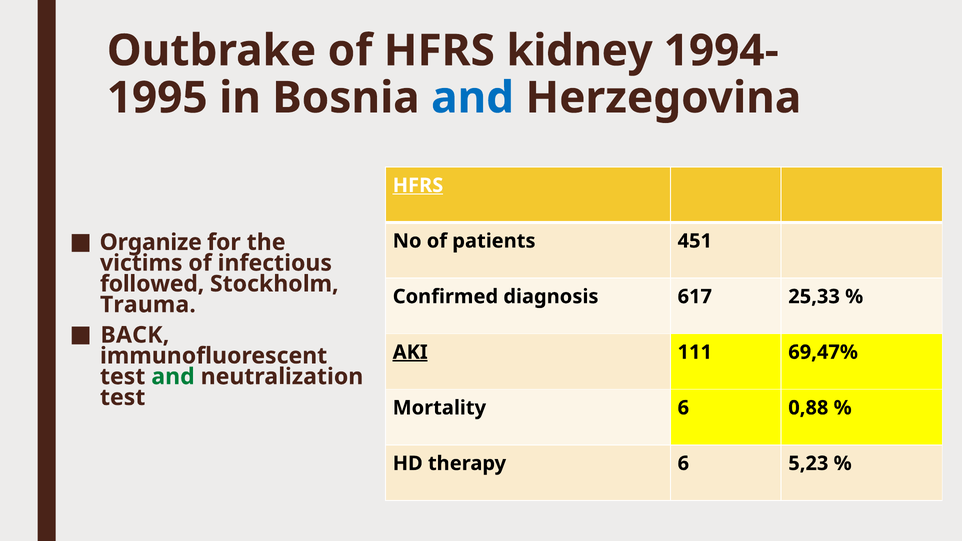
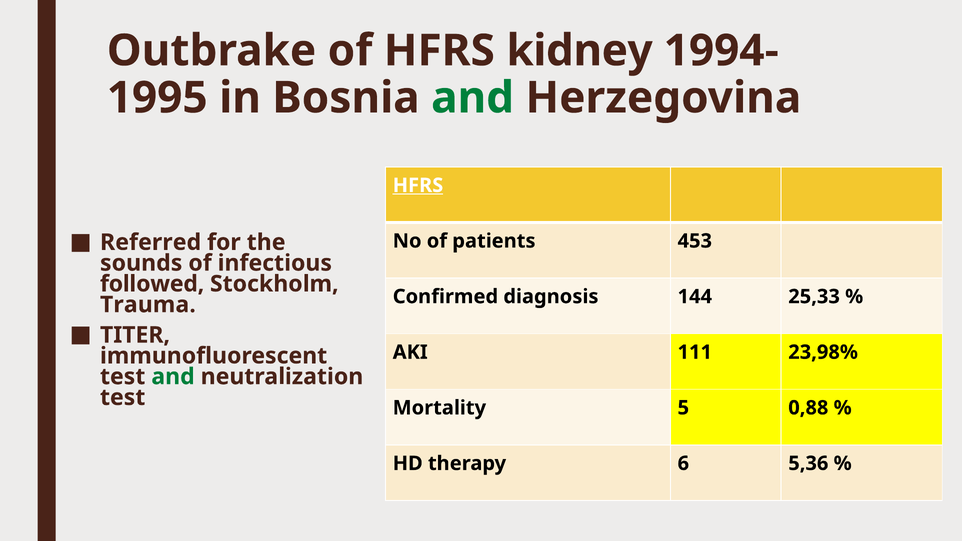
and at (473, 98) colour: blue -> green
Organize: Organize -> Referred
451: 451 -> 453
victims: victims -> sounds
617: 617 -> 144
BACK: BACK -> TITER
AKI underline: present -> none
69,47%: 69,47% -> 23,98%
Mortality 6: 6 -> 5
5,23: 5,23 -> 5,36
